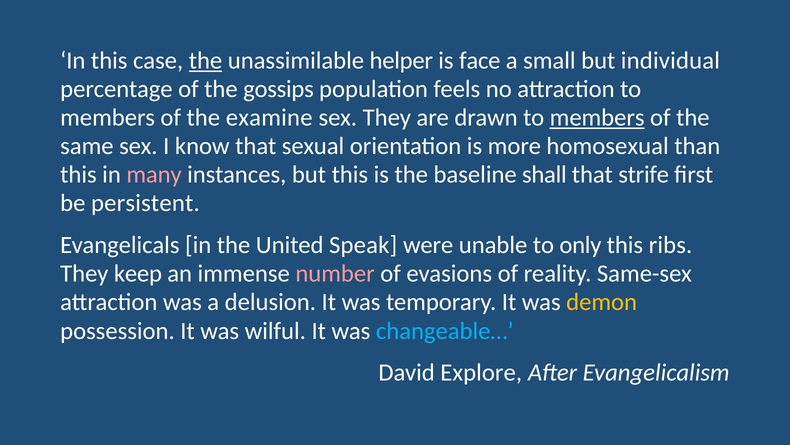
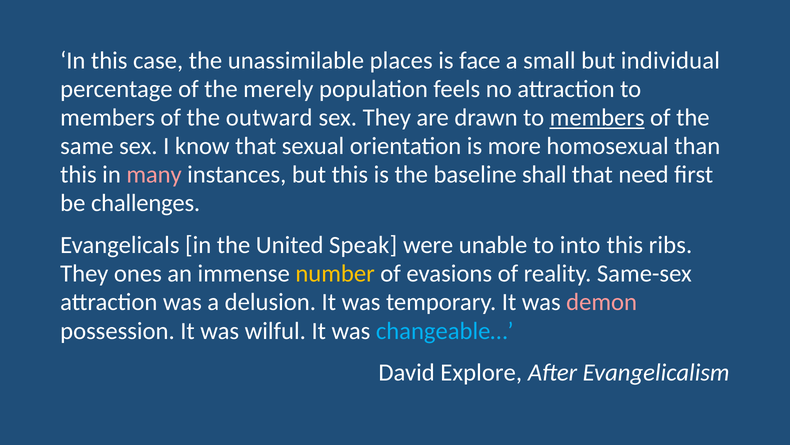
the at (206, 60) underline: present -> none
helper: helper -> places
gossips: gossips -> merely
examine: examine -> outward
strife: strife -> need
persistent: persistent -> challenges
only: only -> into
keep: keep -> ones
number colour: pink -> yellow
demon colour: yellow -> pink
